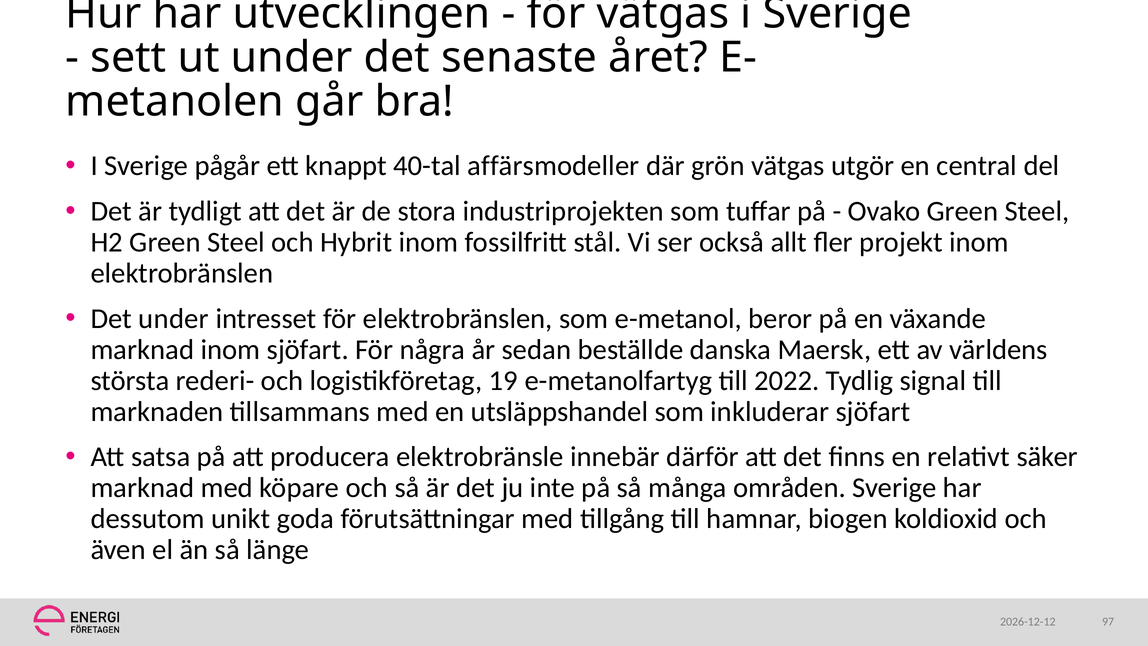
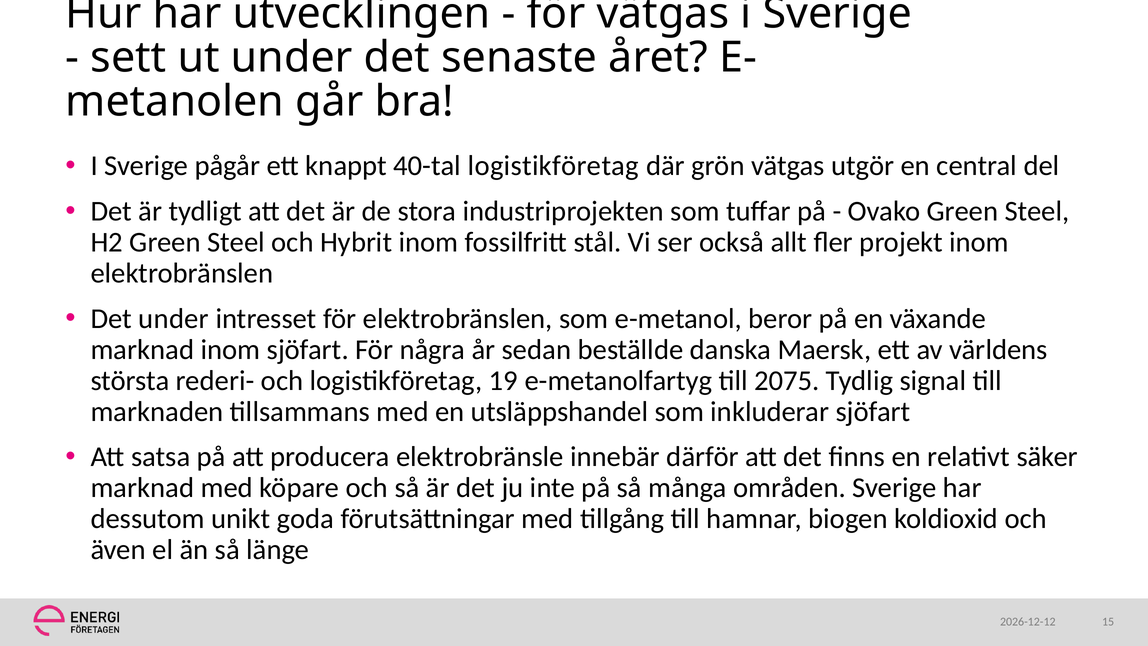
40-tal affärsmodeller: affärsmodeller -> logistikföretag
2022: 2022 -> 2075
97: 97 -> 15
